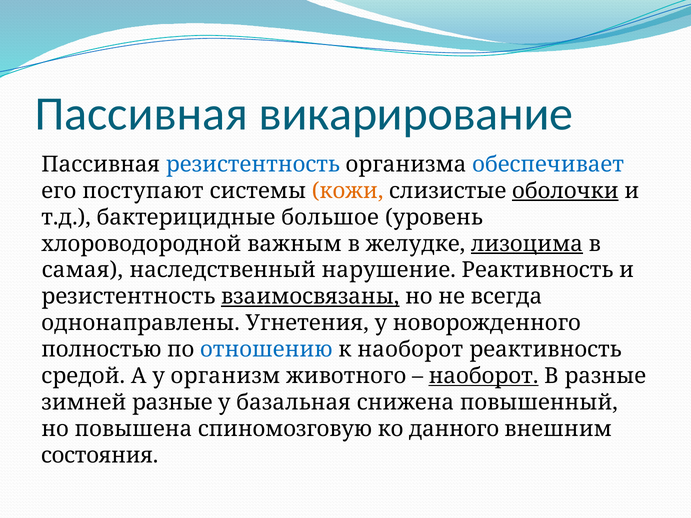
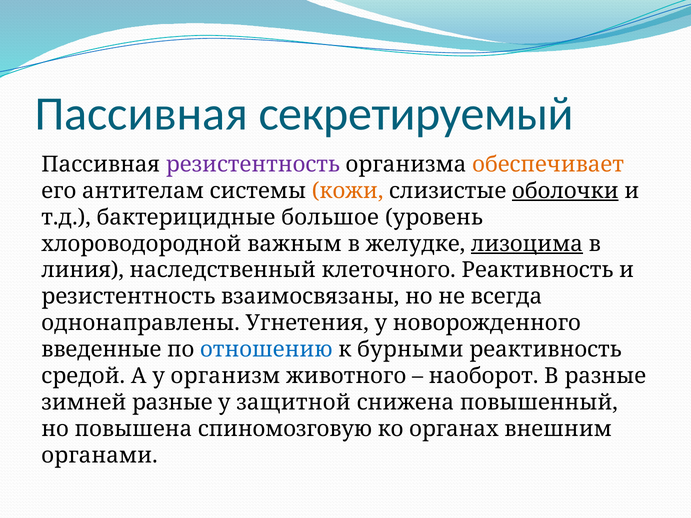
викарирование: викарирование -> секретируемый
резистентность at (253, 164) colour: blue -> purple
обеспечивает colour: blue -> orange
поступают: поступают -> антителам
самая: самая -> линия
нарушение: нарушение -> клеточного
взаимосвязаны underline: present -> none
полностью: полностью -> введенные
к наоборот: наоборот -> бурными
наоборот at (484, 376) underline: present -> none
базальная: базальная -> защитной
данного: данного -> органах
состояния: состояния -> органами
